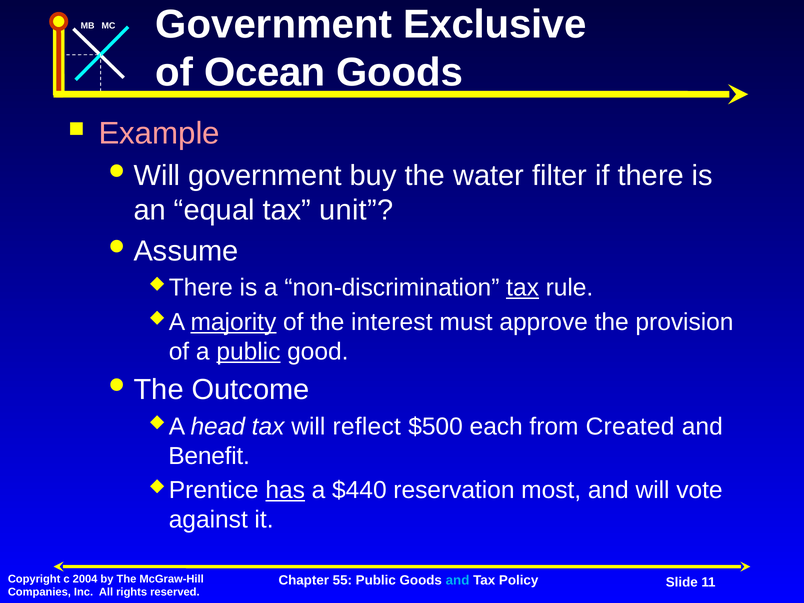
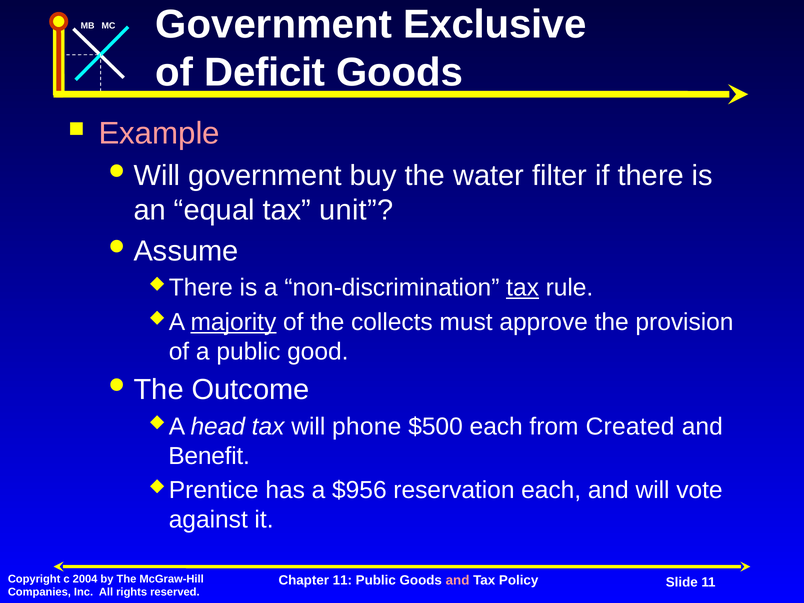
Ocean: Ocean -> Deficit
interest: interest -> collects
public at (248, 352) underline: present -> none
reflect: reflect -> phone
has underline: present -> none
$440: $440 -> $956
reservation most: most -> each
Chapter 55: 55 -> 11
and at (458, 580) colour: light blue -> pink
